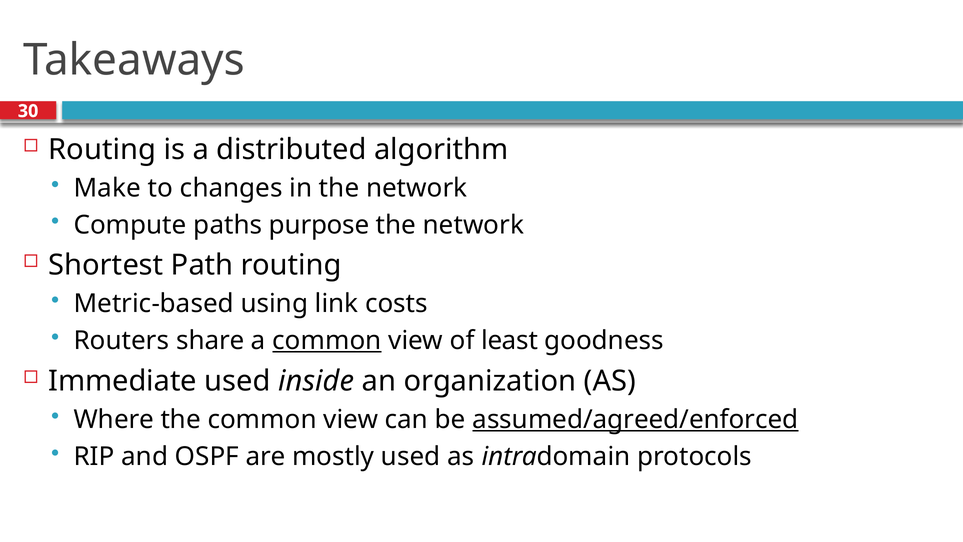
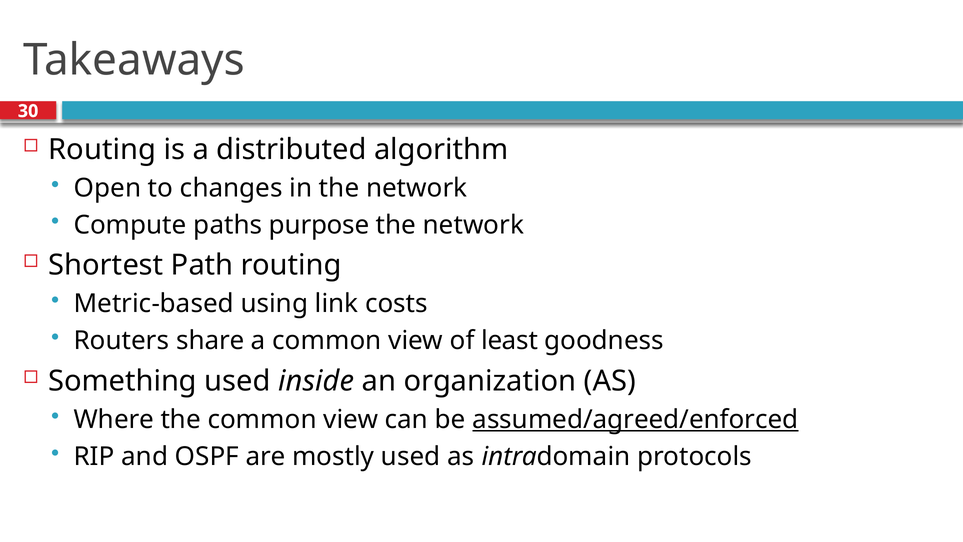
Make: Make -> Open
common at (327, 341) underline: present -> none
Immediate: Immediate -> Something
